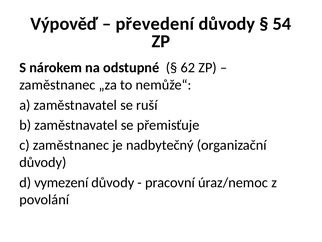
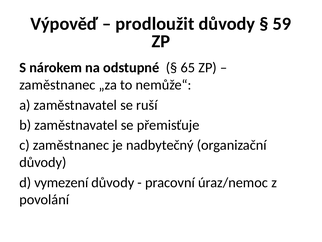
převedení: převedení -> prodloužit
54: 54 -> 59
62: 62 -> 65
